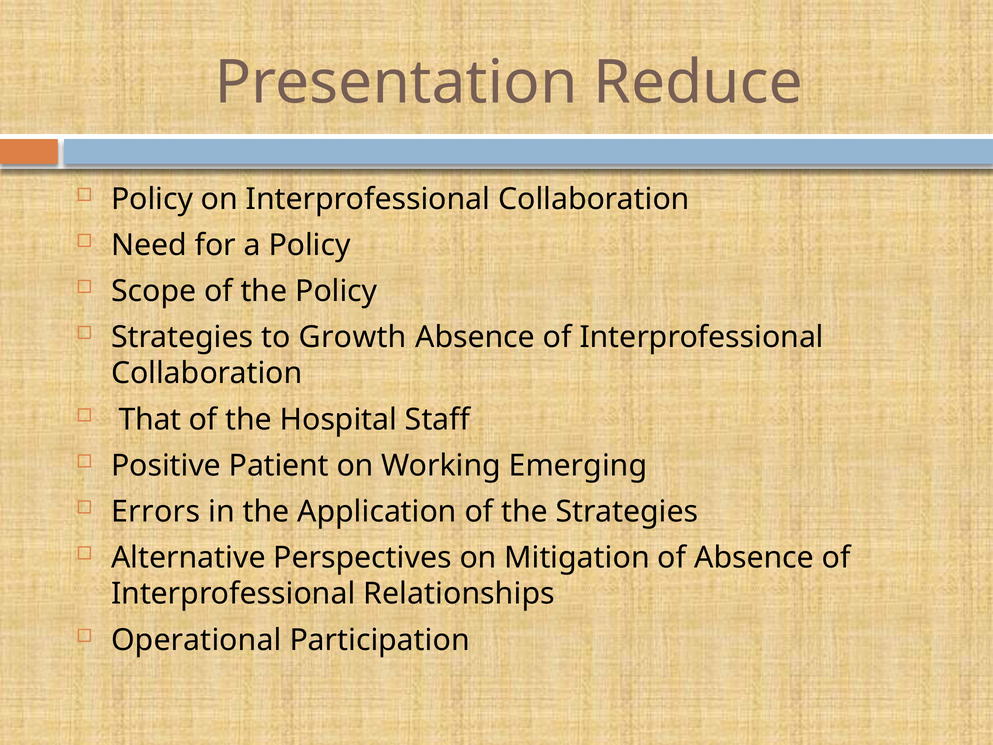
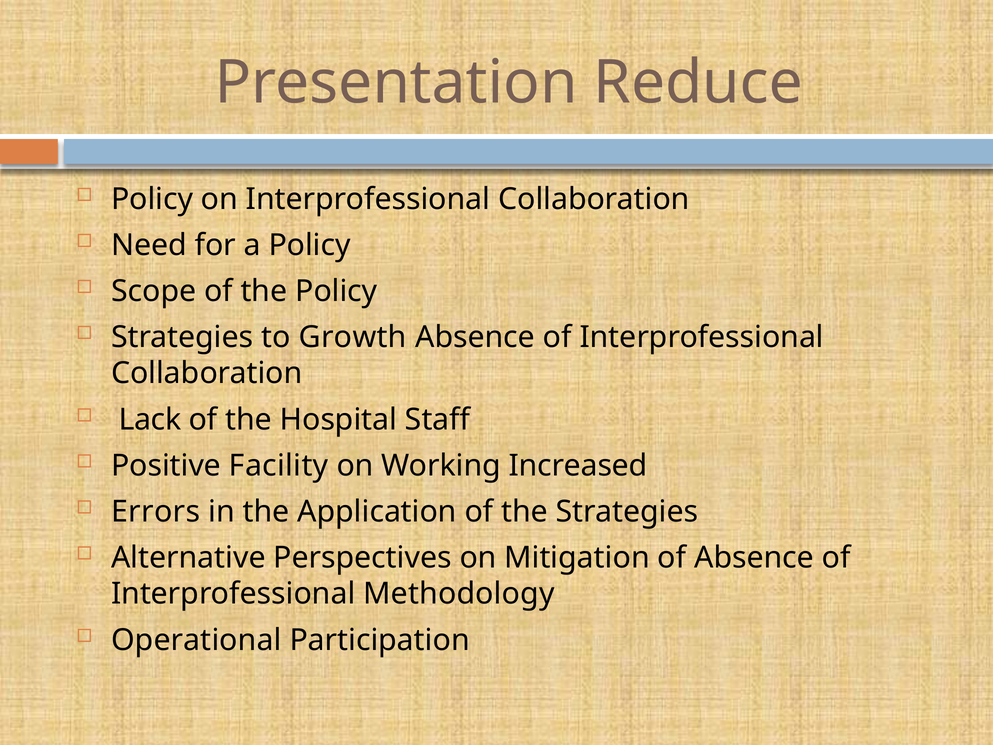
That: That -> Lack
Patient: Patient -> Facility
Emerging: Emerging -> Increased
Relationships: Relationships -> Methodology
